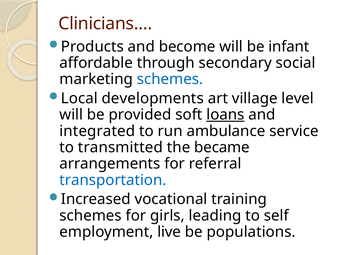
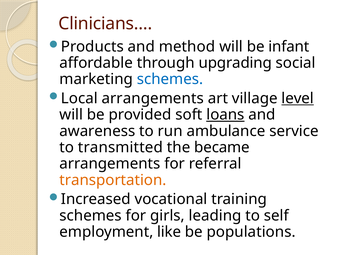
become: become -> method
secondary: secondary -> upgrading
Local developments: developments -> arrangements
level underline: none -> present
integrated: integrated -> awareness
transportation colour: blue -> orange
live: live -> like
